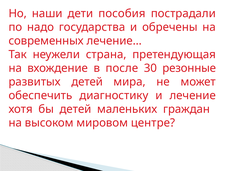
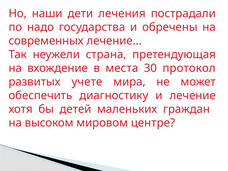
пособия: пособия -> лечения
после: после -> места
резонные: резонные -> протокол
развитых детей: детей -> учете
